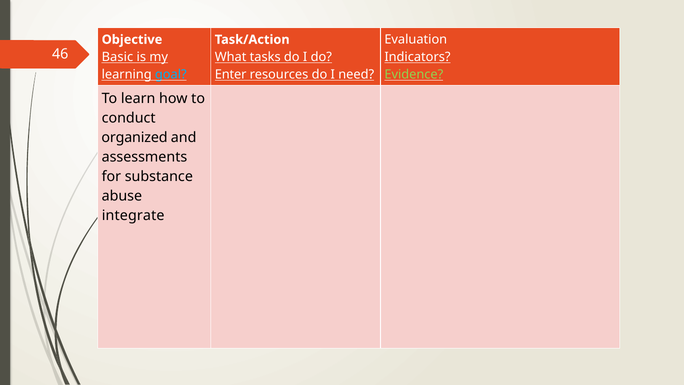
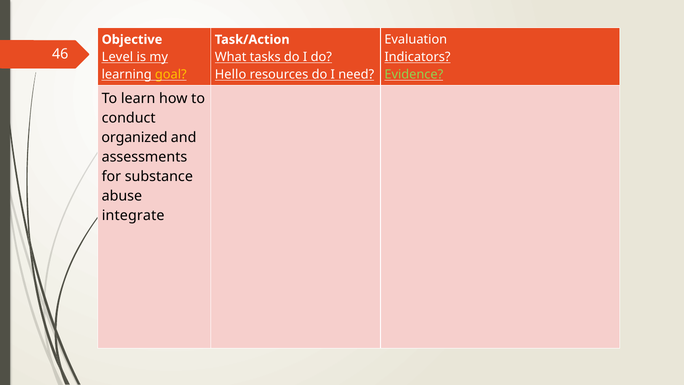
Basic: Basic -> Level
goal colour: light blue -> yellow
Enter: Enter -> Hello
